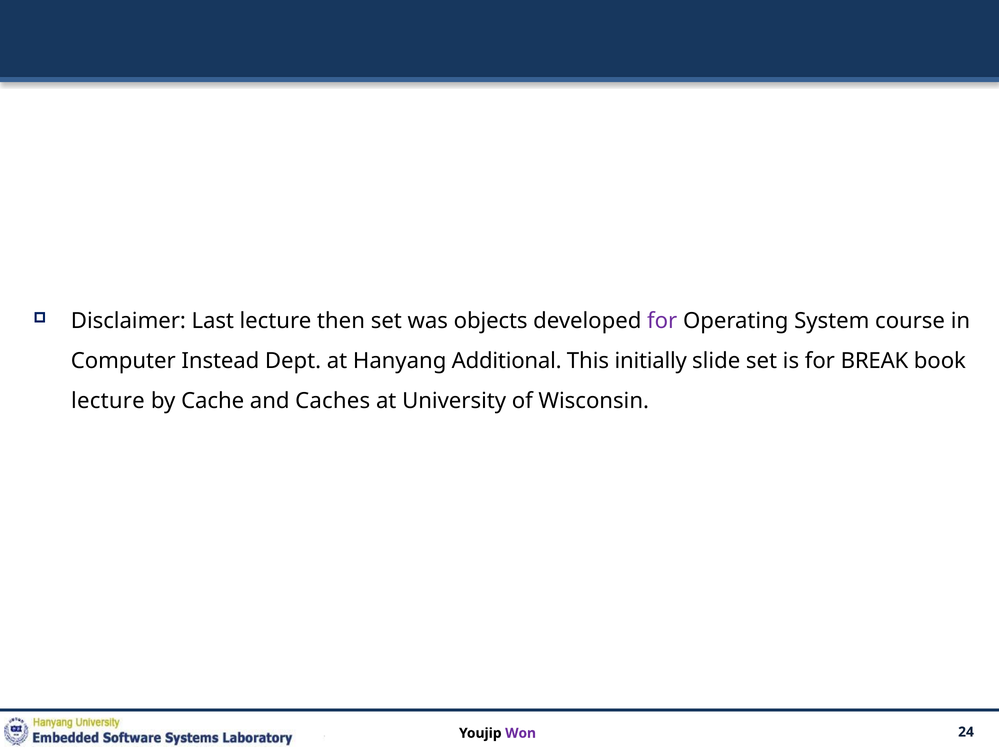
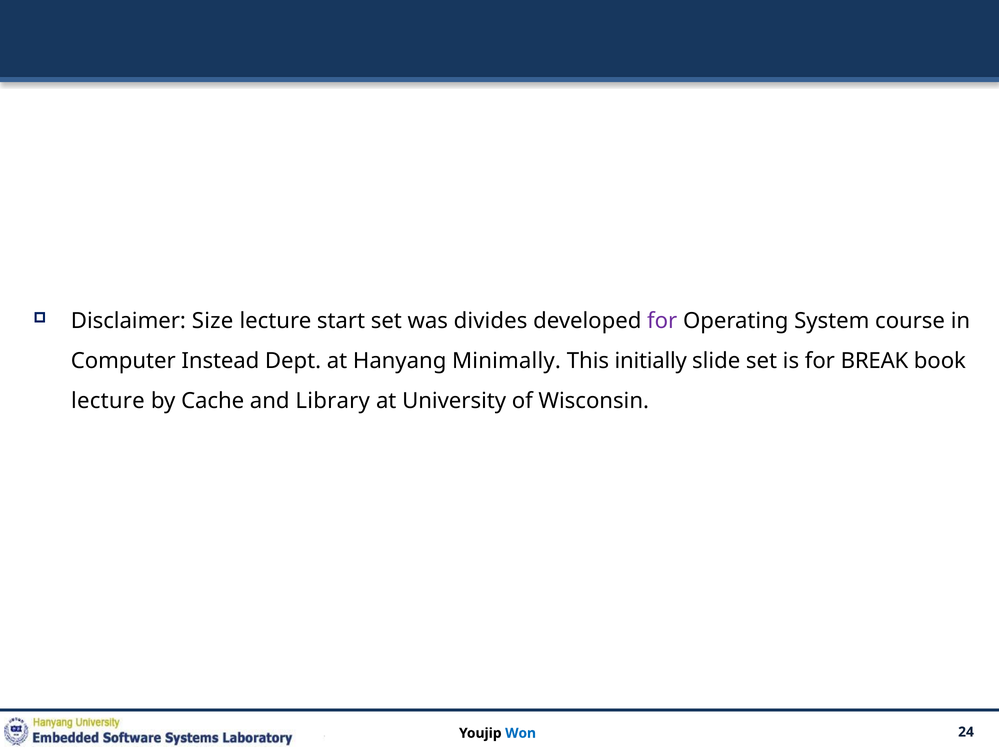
Last: Last -> Size
then: then -> start
objects: objects -> divides
Additional: Additional -> Minimally
Caches: Caches -> Library
Won colour: purple -> blue
